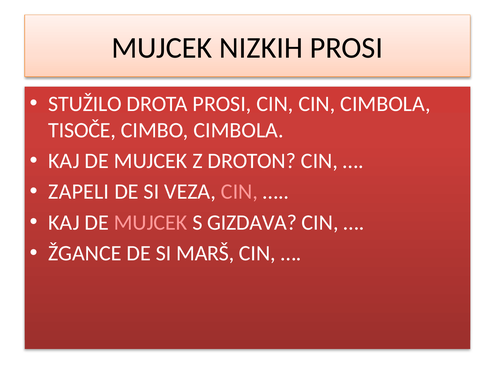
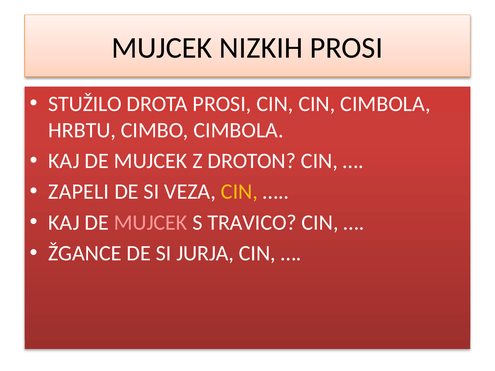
TISOČE: TISOČE -> HRBTU
CIN at (239, 192) colour: pink -> yellow
GIZDAVA: GIZDAVA -> TRAVICO
MARŠ: MARŠ -> JURJA
